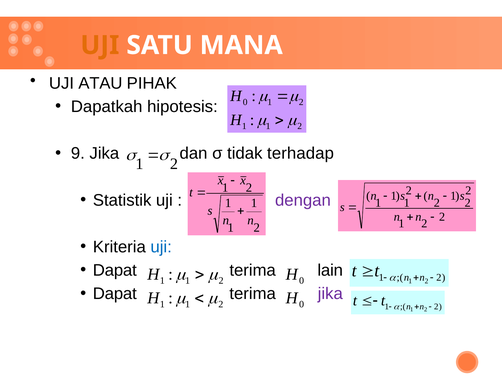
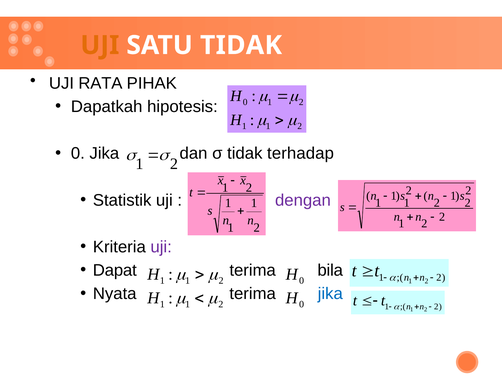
SATU MANA: MANA -> TIDAK
ATAU: ATAU -> RATA
9 at (78, 154): 9 -> 0
uji at (161, 247) colour: blue -> purple
lain: lain -> bila
Dapat at (115, 294): Dapat -> Nyata
jika at (330, 294) colour: purple -> blue
